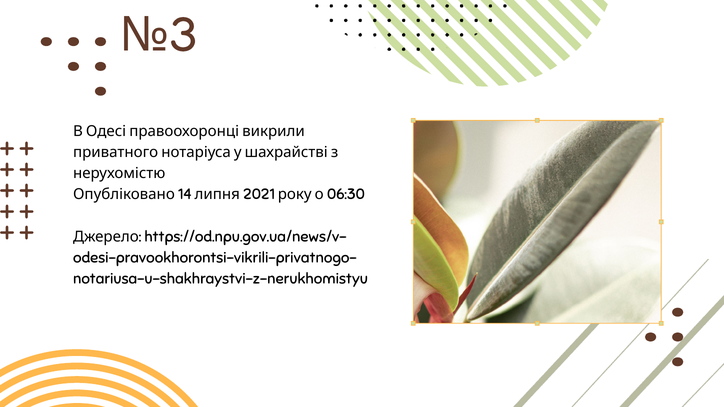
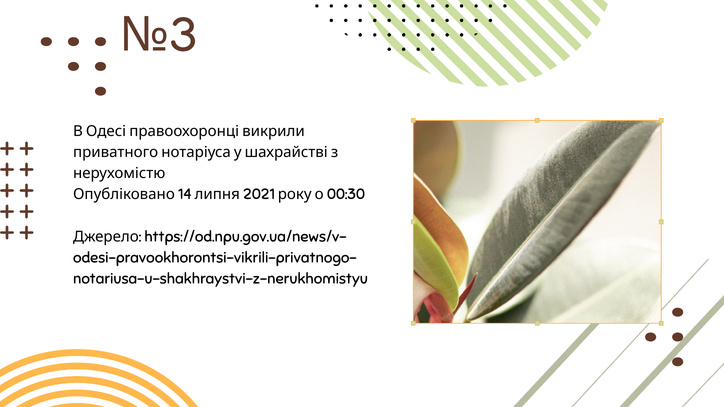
06:30: 06:30 -> 00:30
